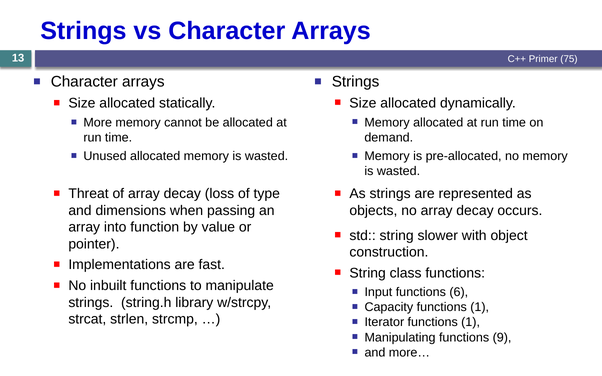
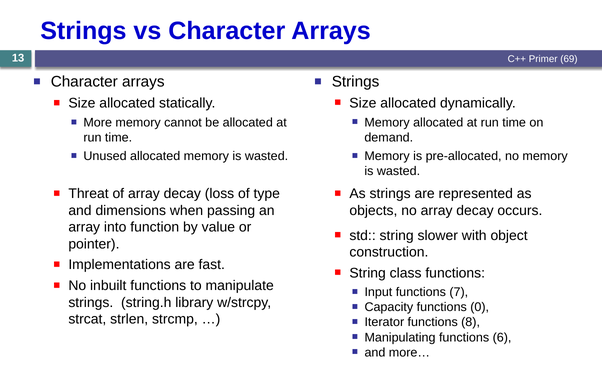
75: 75 -> 69
6: 6 -> 7
Capacity functions 1: 1 -> 0
Iterator functions 1: 1 -> 8
9: 9 -> 6
